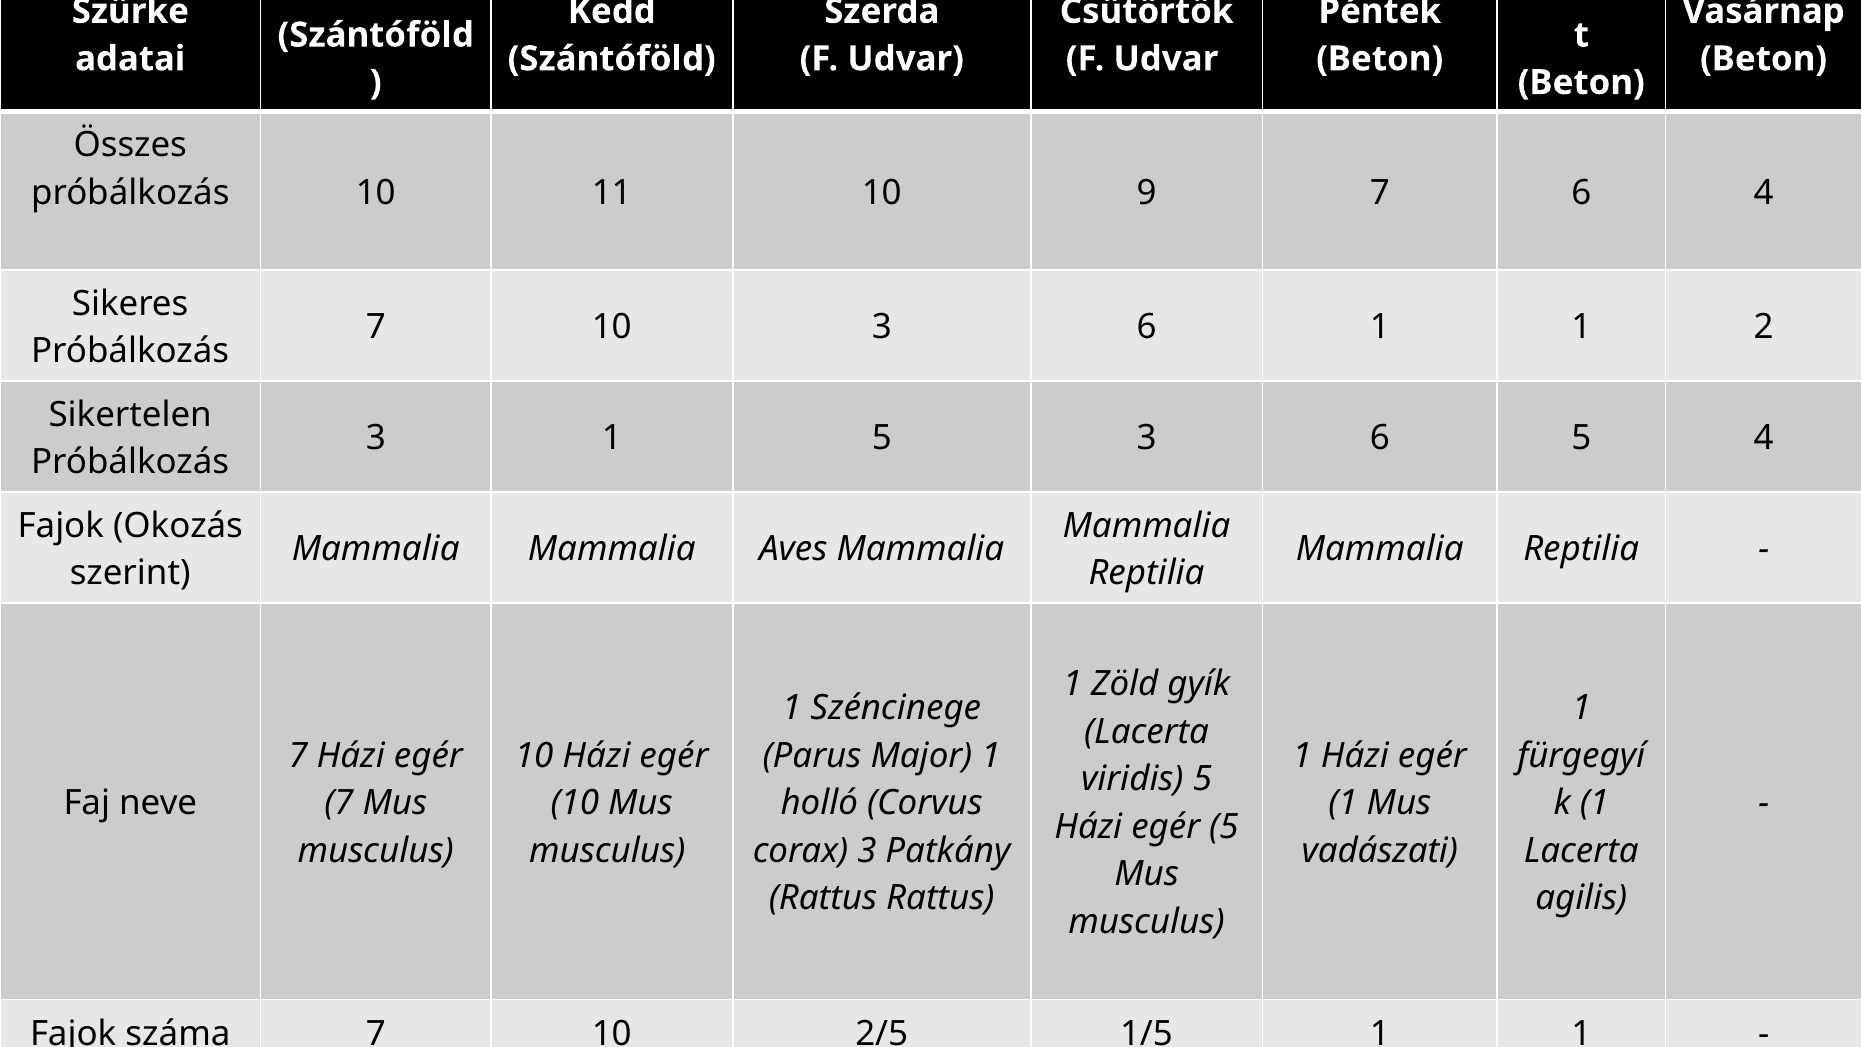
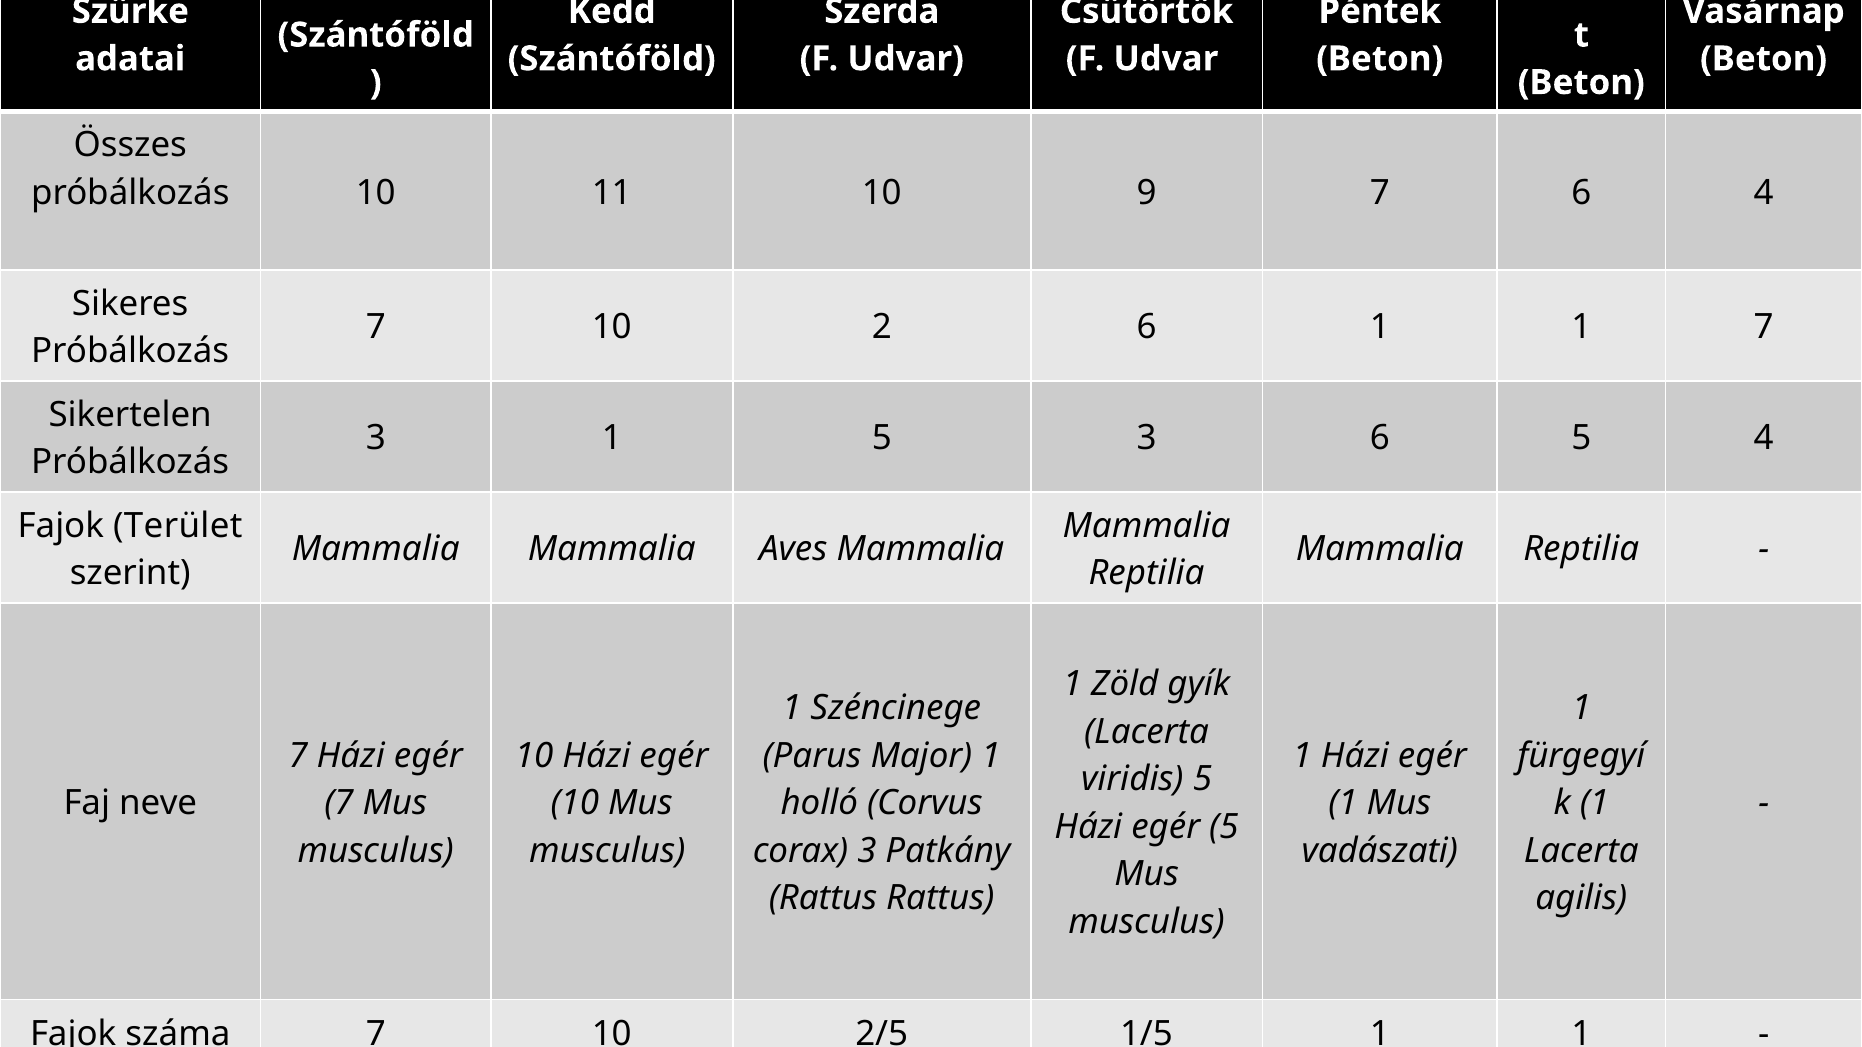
10 3: 3 -> 2
1 2: 2 -> 7
Okozás: Okozás -> Terület
